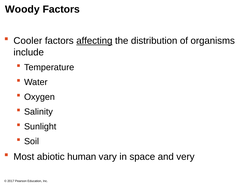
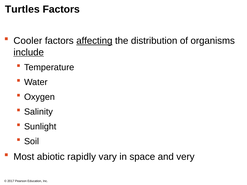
Woody: Woody -> Turtles
include underline: none -> present
human: human -> rapidly
